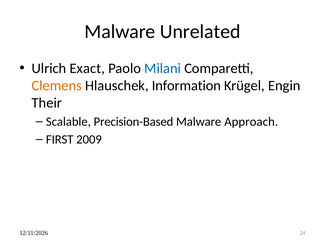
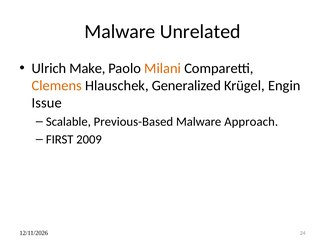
Exact: Exact -> Make
Milani colour: blue -> orange
Information: Information -> Generalized
Their: Their -> Issue
Precision-Based: Precision-Based -> Previous-Based
